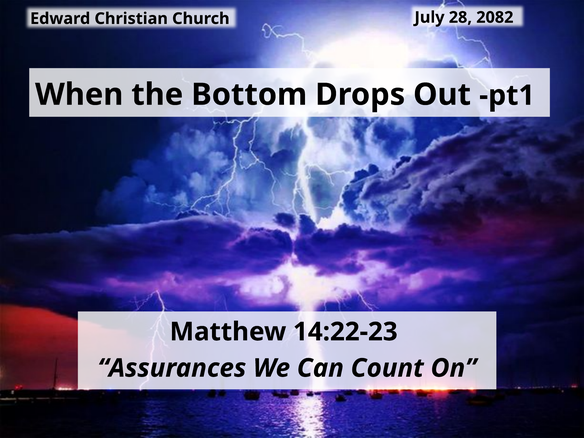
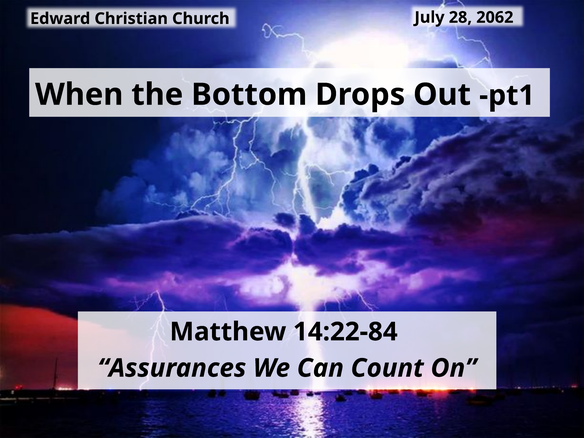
2082: 2082 -> 2062
14:22-23: 14:22-23 -> 14:22-84
